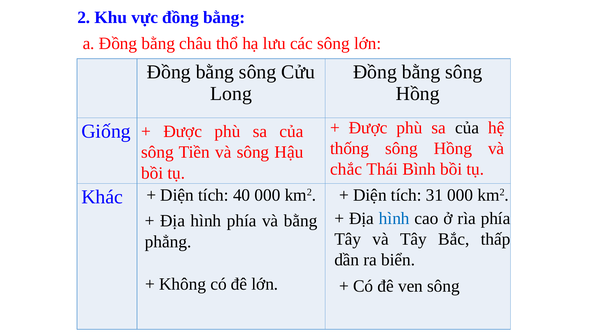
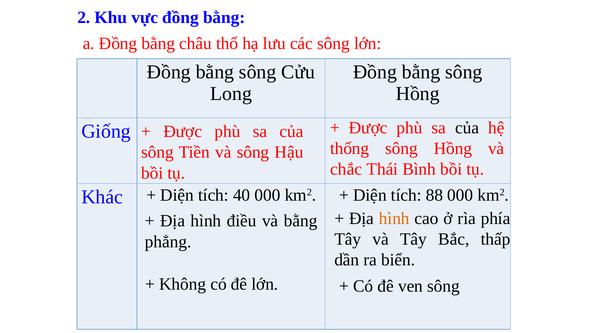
31: 31 -> 88
hình at (394, 218) colour: blue -> orange
hình phía: phía -> điều
